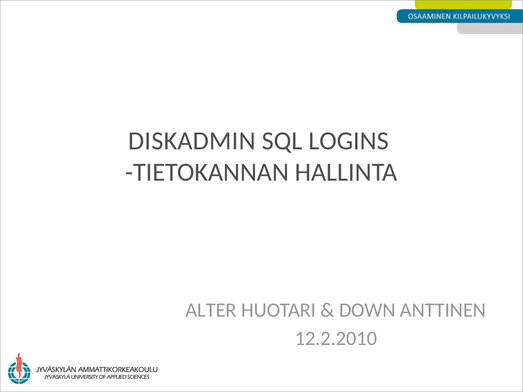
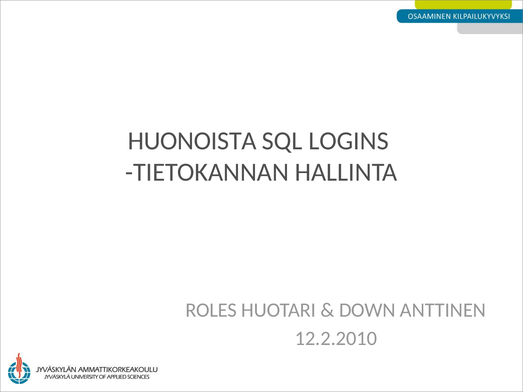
DISKADMIN: DISKADMIN -> HUONOISTA
ALTER: ALTER -> ROLES
